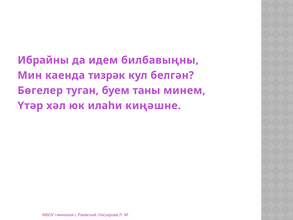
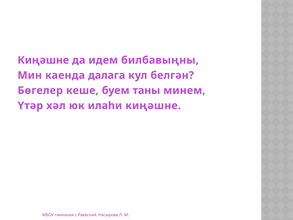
Ибрайны at (43, 60): Ибрайны -> Киңәшне
тизрәк: тизрәк -> далага
туган: туган -> кеше
